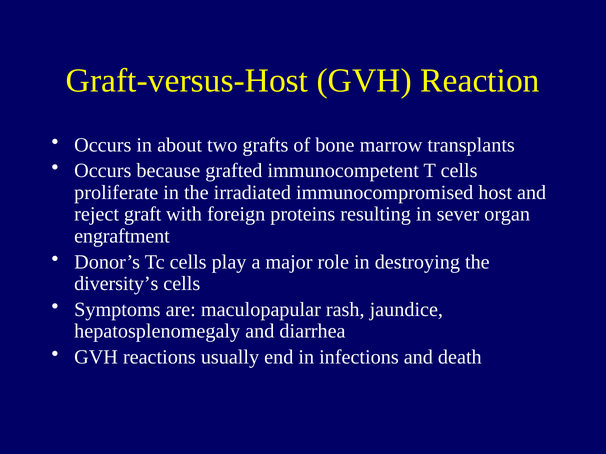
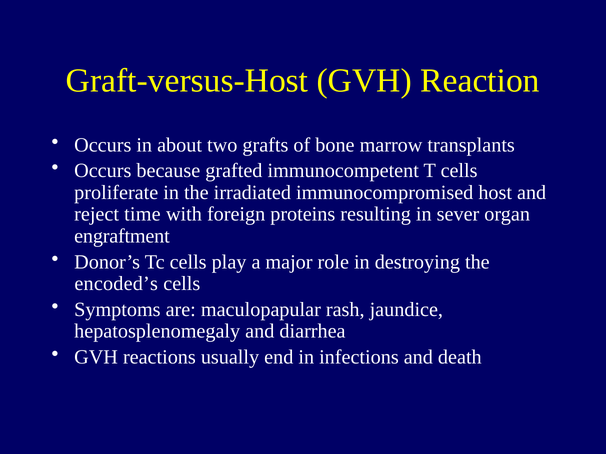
graft: graft -> time
diversity’s: diversity’s -> encoded’s
